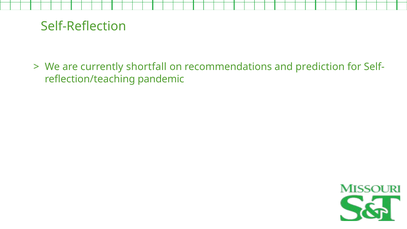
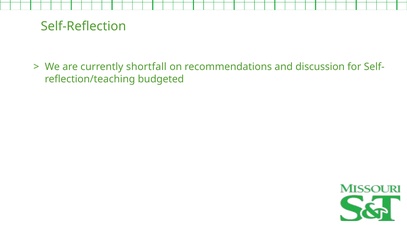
prediction: prediction -> discussion
pandemic: pandemic -> budgeted
